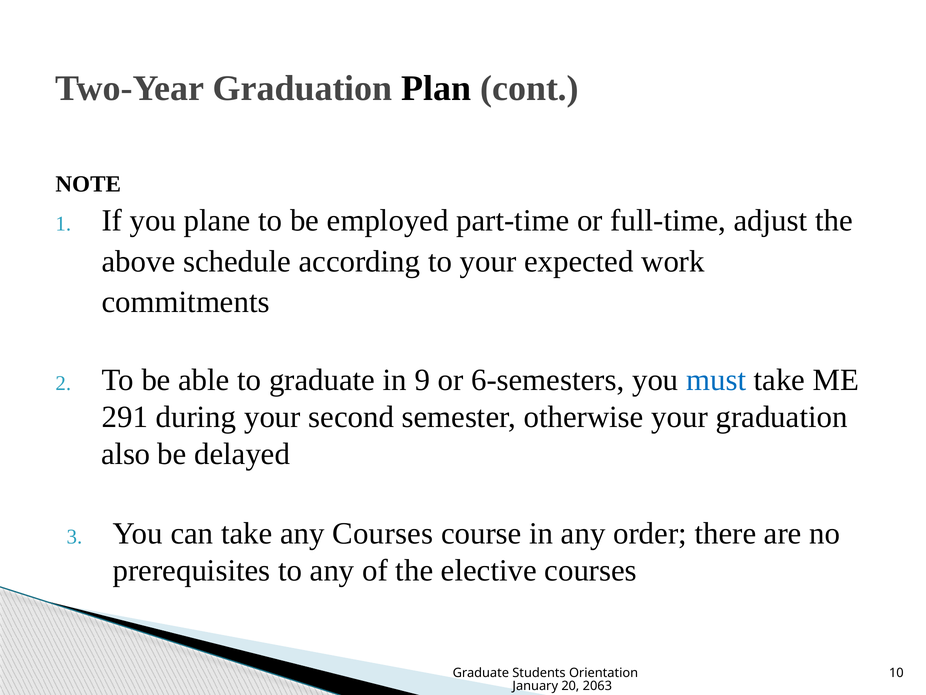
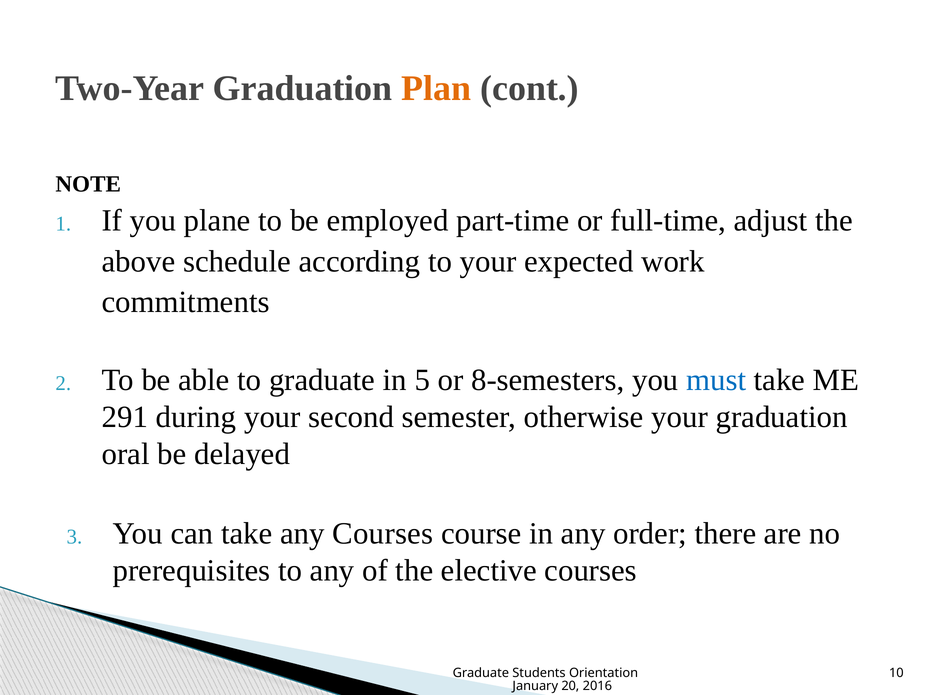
Plan colour: black -> orange
9: 9 -> 5
6-semesters: 6-semesters -> 8-semesters
also: also -> oral
2063: 2063 -> 2016
